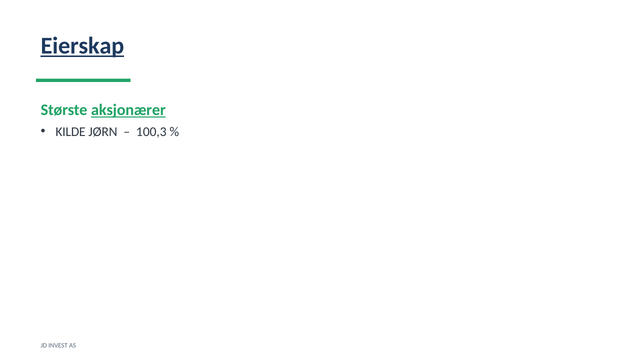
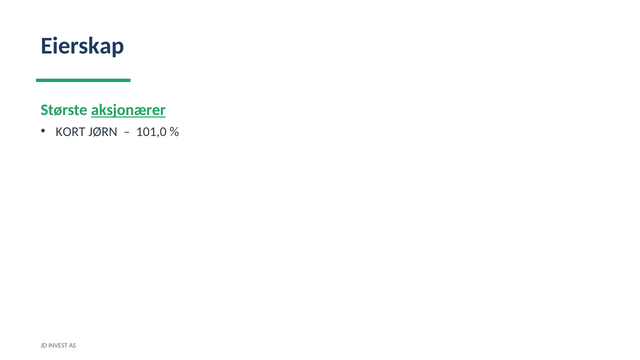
Eierskap underline: present -> none
KILDE: KILDE -> KORT
100,3: 100,3 -> 101,0
